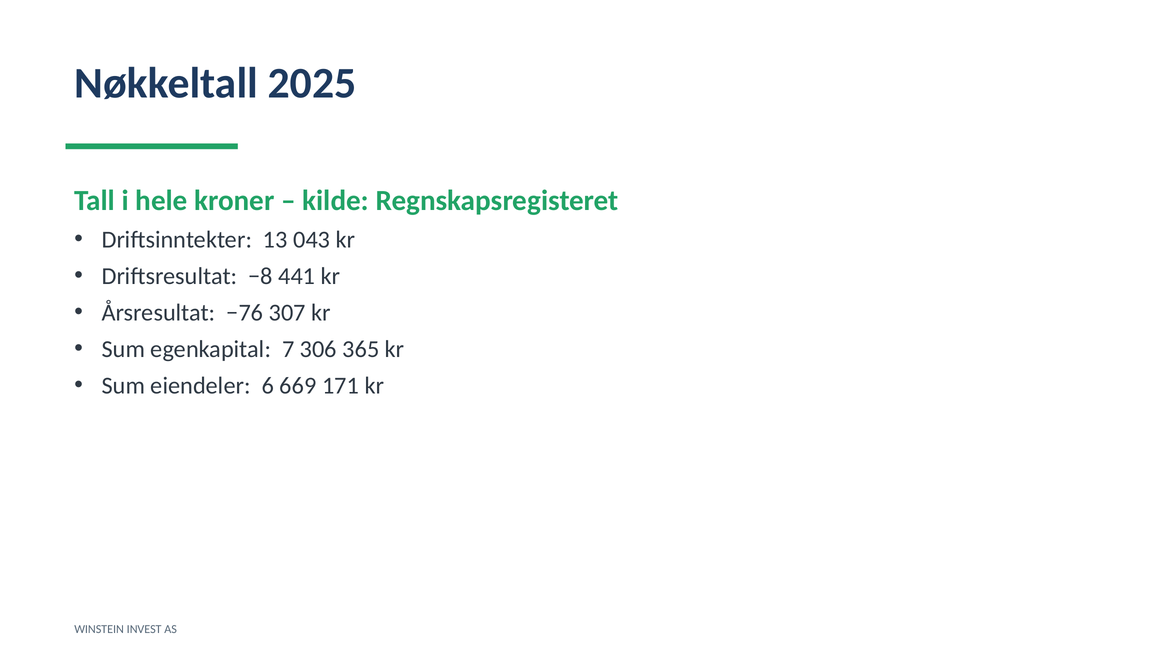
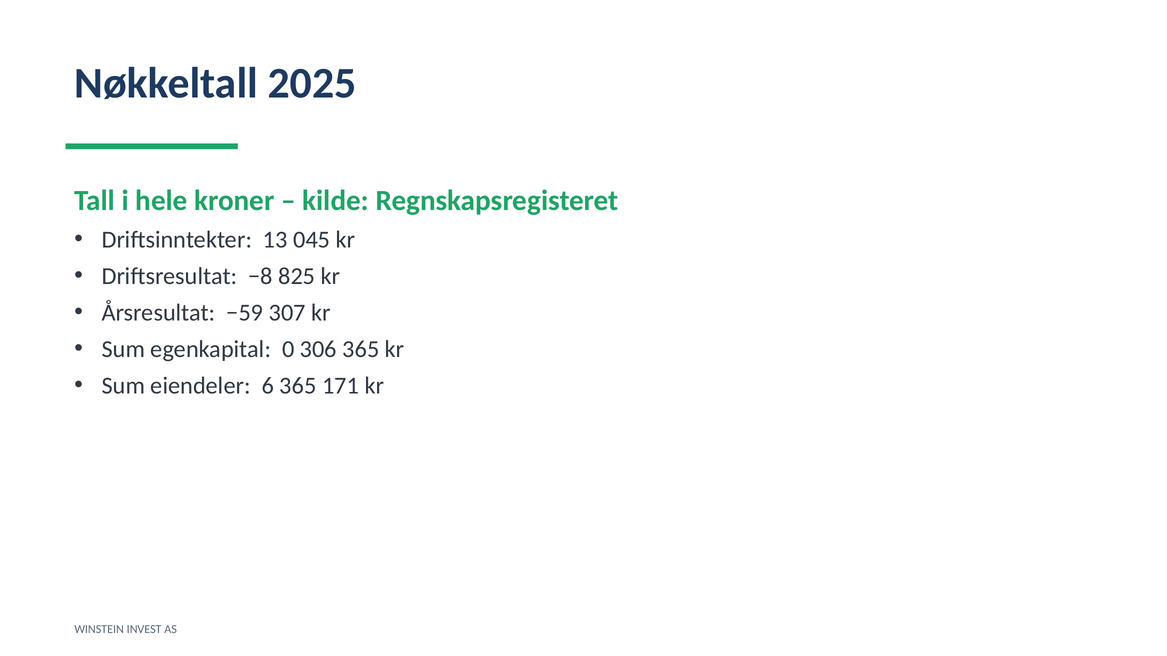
043: 043 -> 045
441: 441 -> 825
−76: −76 -> −59
7: 7 -> 0
6 669: 669 -> 365
